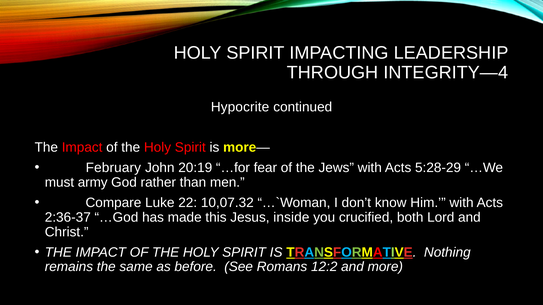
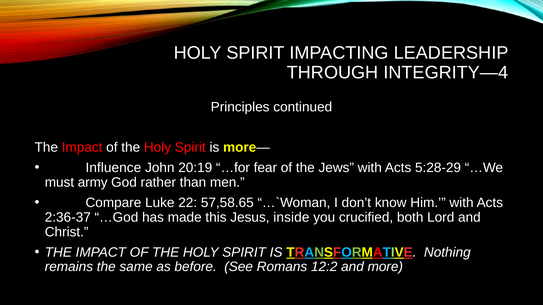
Hypocrite: Hypocrite -> Principles
February: February -> Influence
10,07.32: 10,07.32 -> 57,58.65
